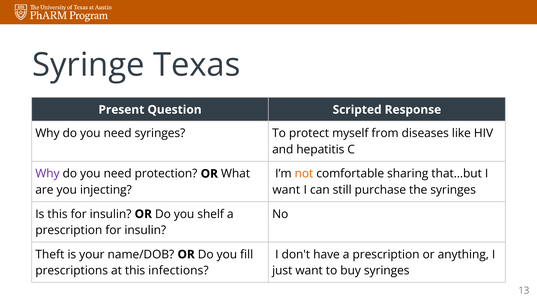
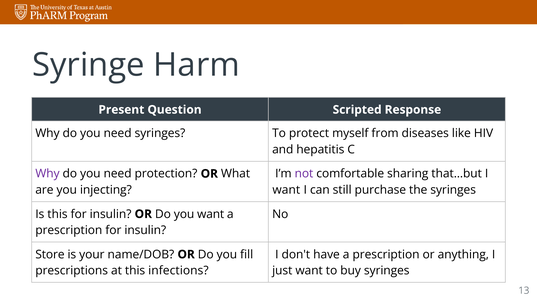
Texas: Texas -> Harm
not colour: orange -> purple
you shelf: shelf -> want
Theft: Theft -> Store
